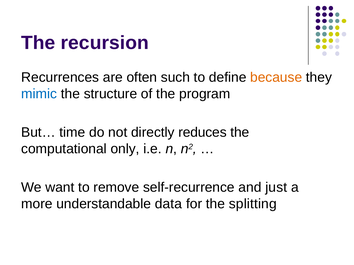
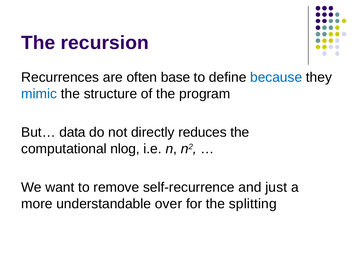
such: such -> base
because colour: orange -> blue
time: time -> data
only: only -> nlog
data: data -> over
